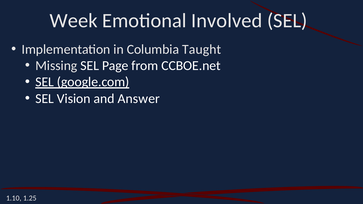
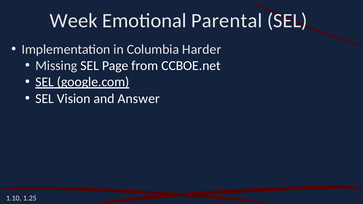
Involved: Involved -> Parental
Taught: Taught -> Harder
